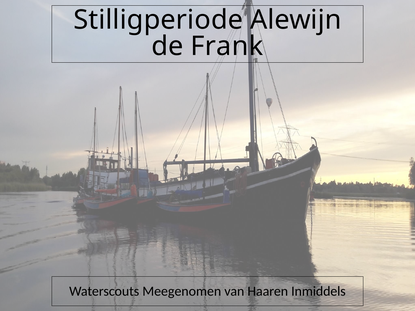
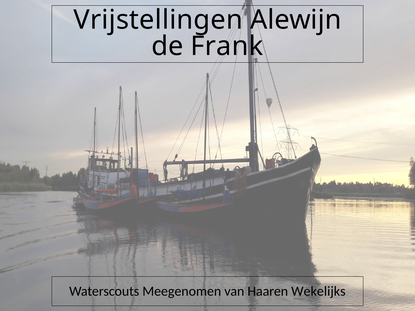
Stilligperiode: Stilligperiode -> Vrijstellingen
Inmiddels: Inmiddels -> Wekelijks
